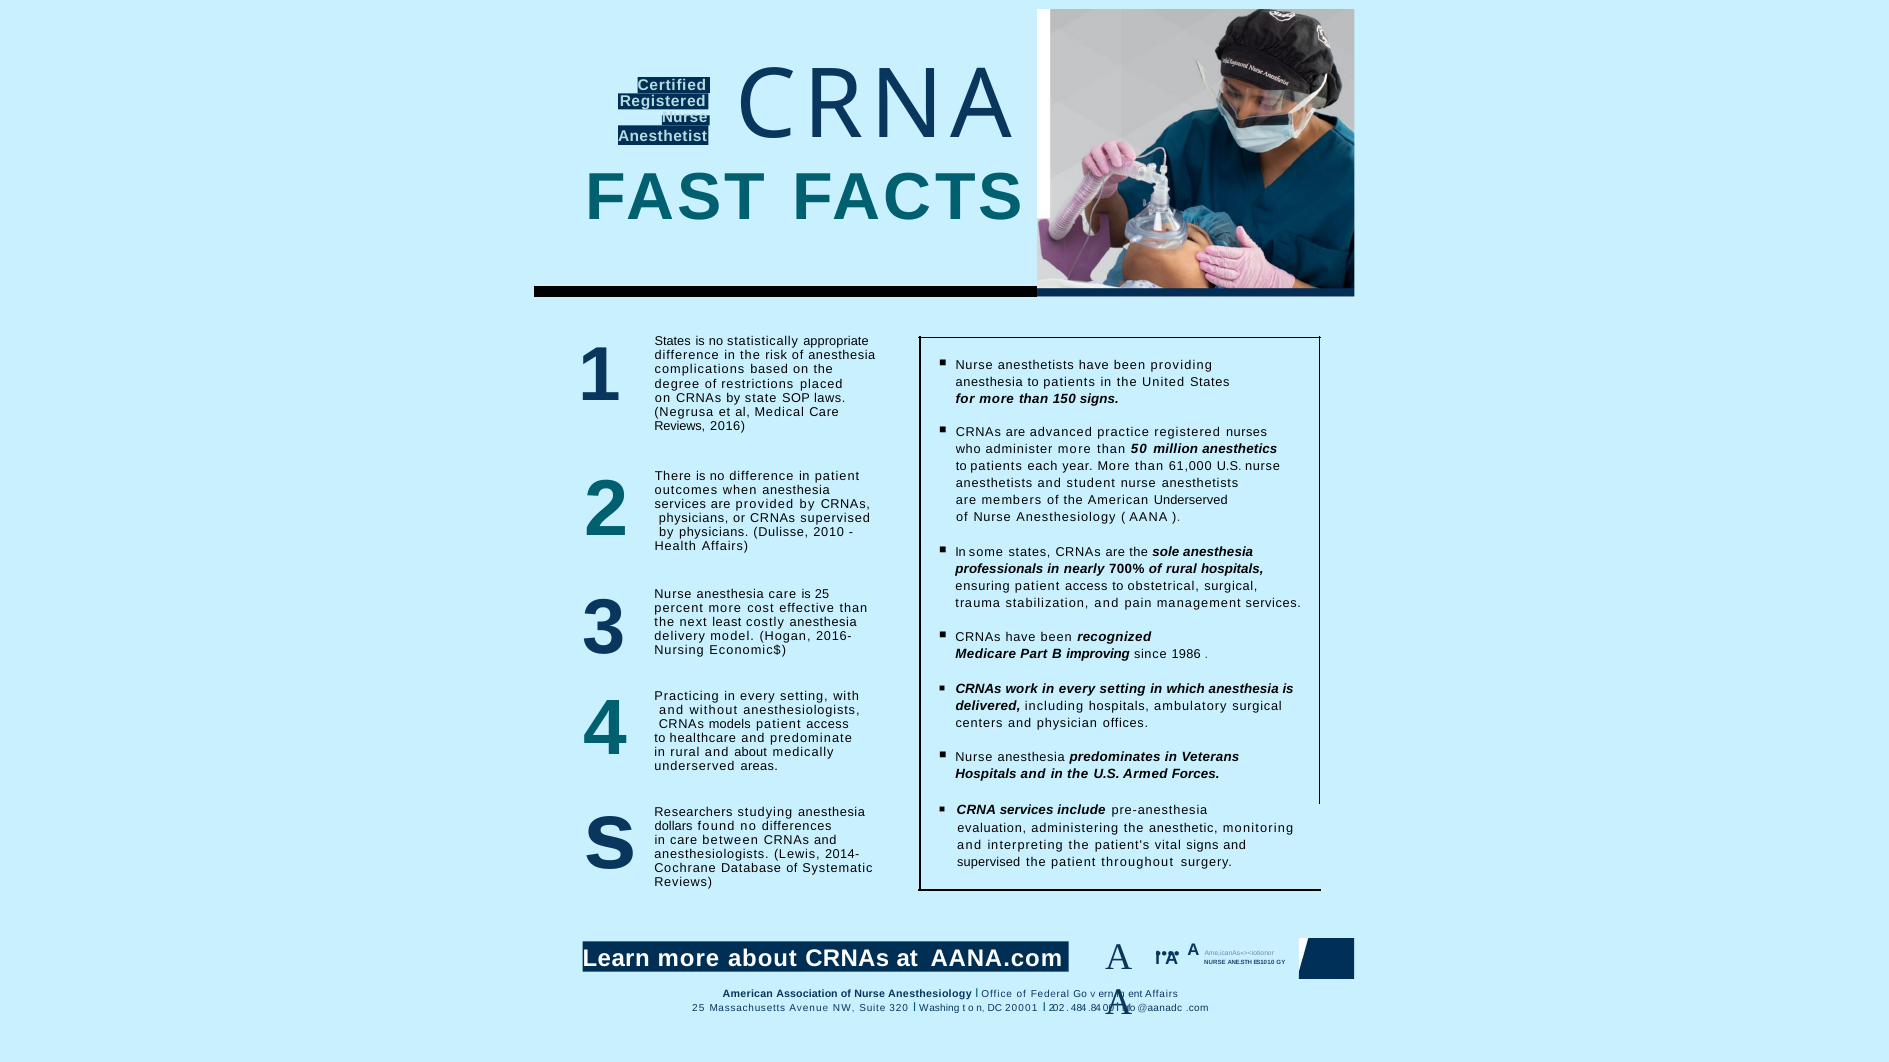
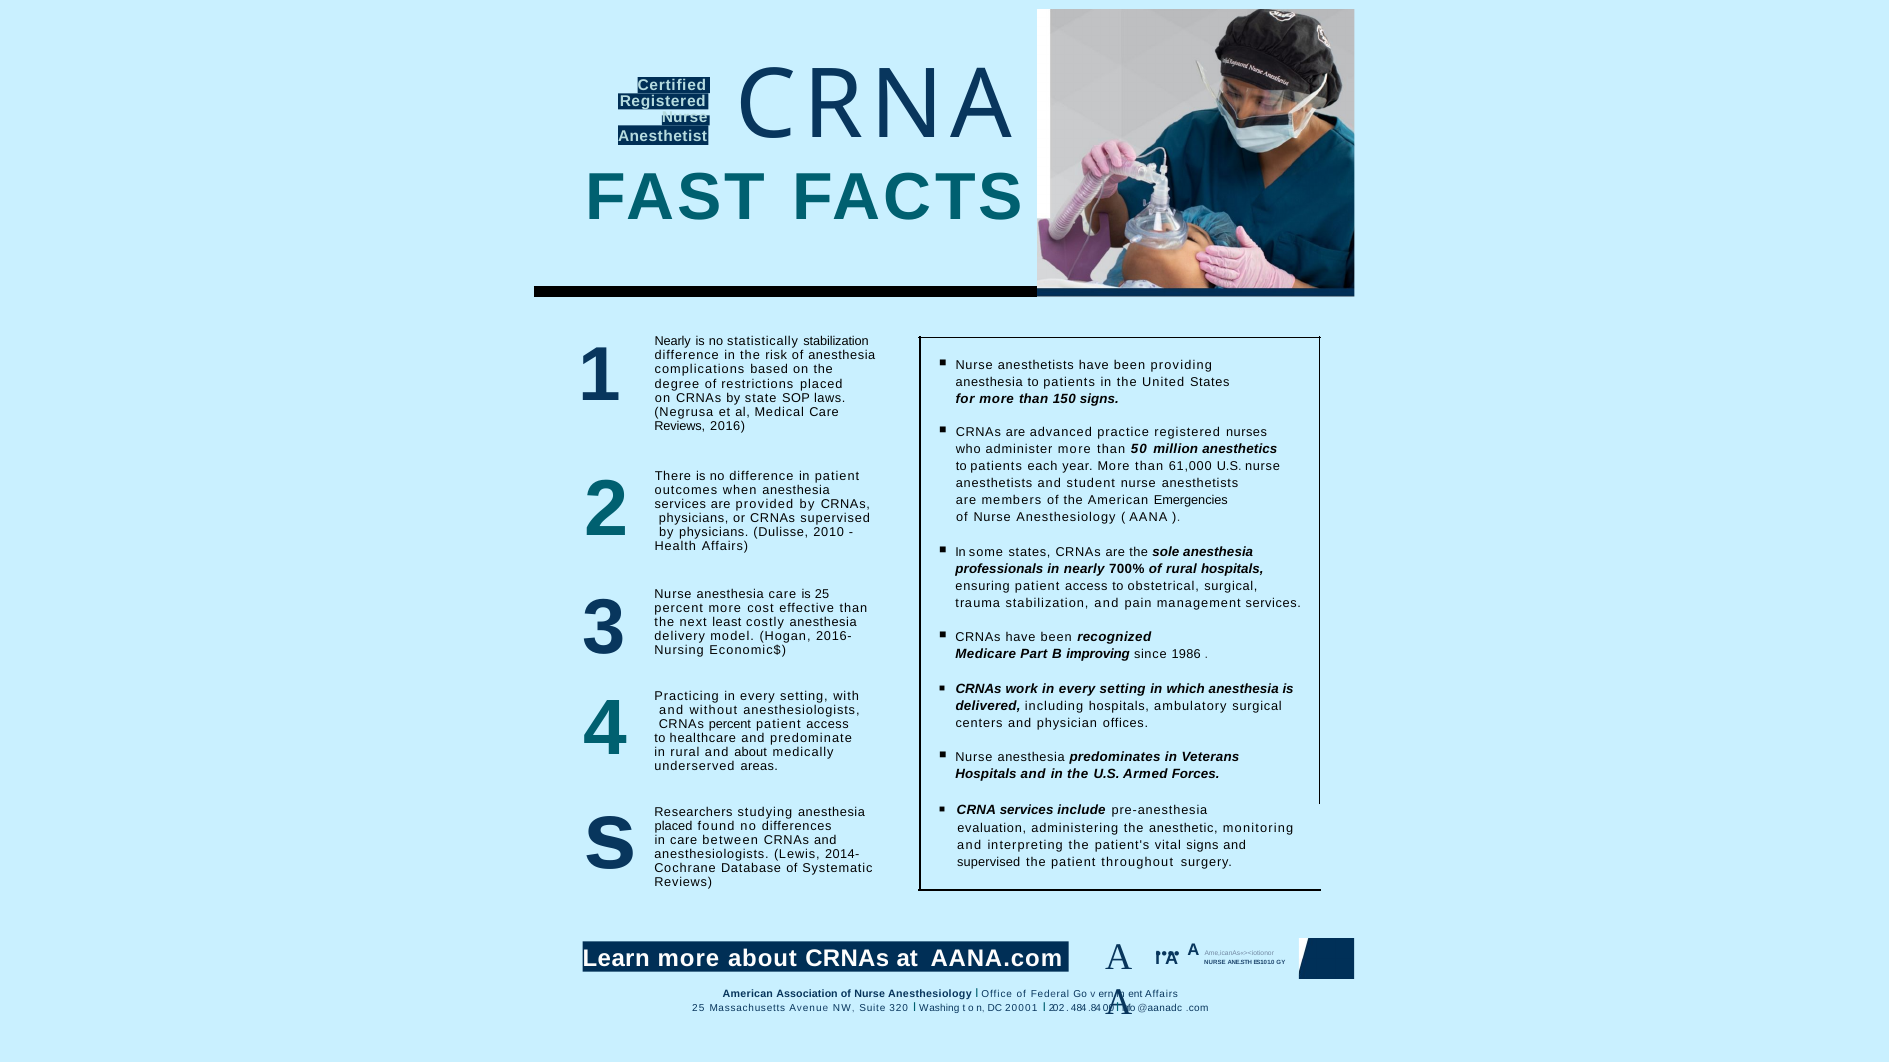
States at (673, 342): States -> Nearly
statistically appropriate: appropriate -> stabilization
American Underserved: Underserved -> Emergencies
CRNAs models: models -> percent
dollars at (674, 827): dollars -> placed
